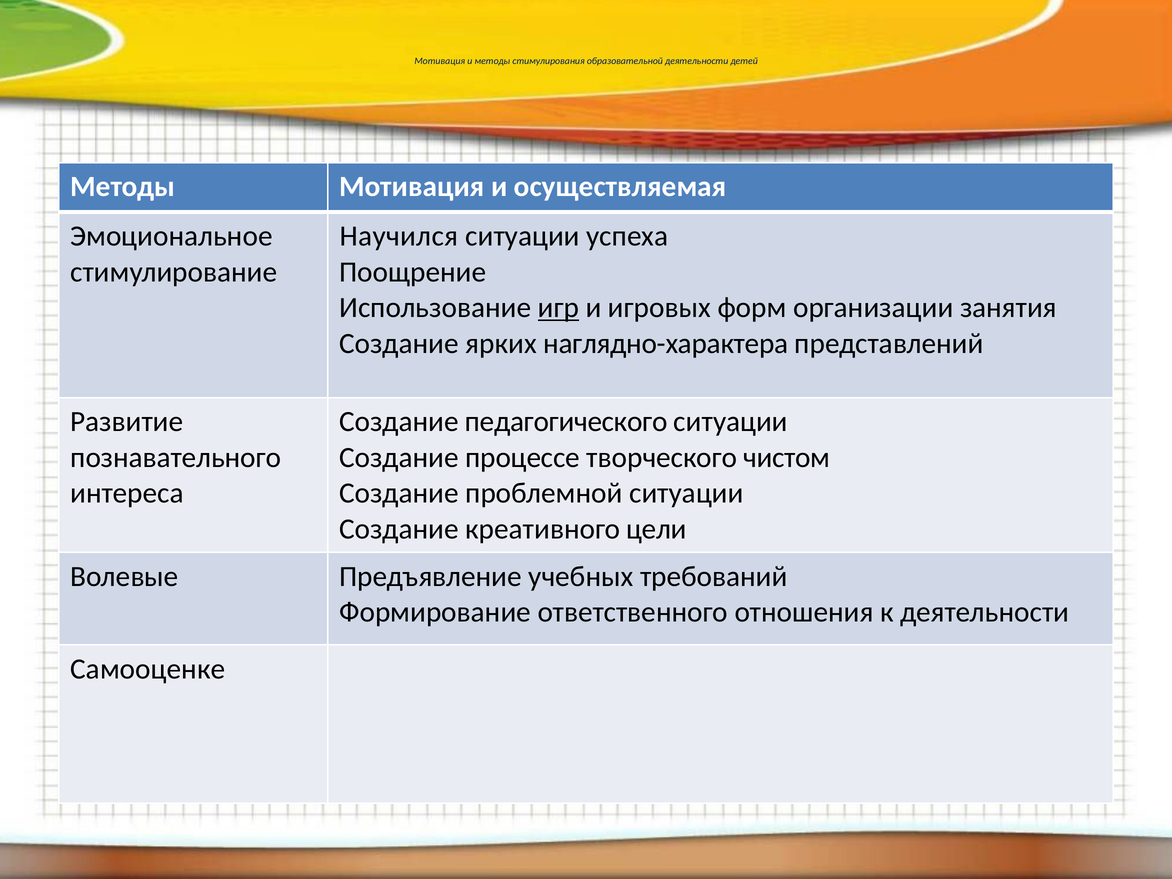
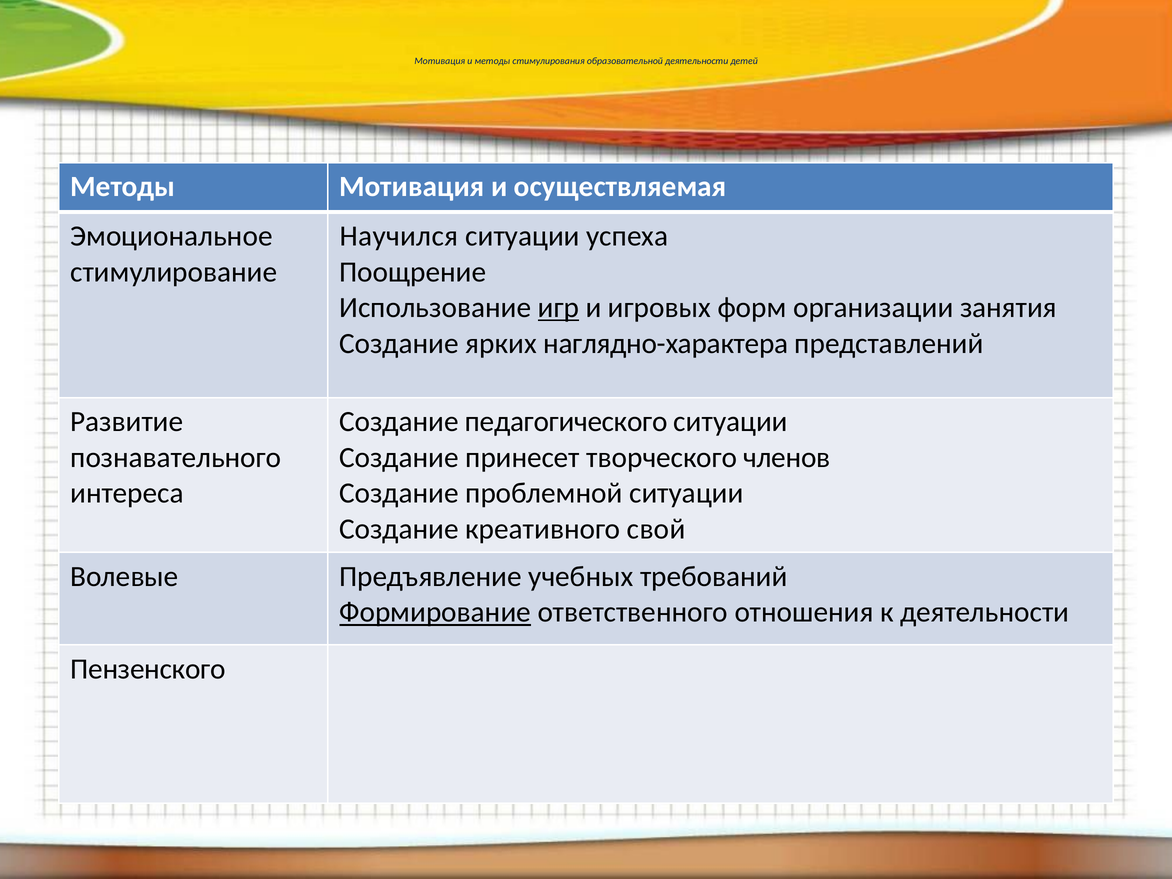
процессе: процессе -> принесет
чистом: чистом -> членов
цели: цели -> свой
Формирование underline: none -> present
Самооценке: Самооценке -> Пензенского
